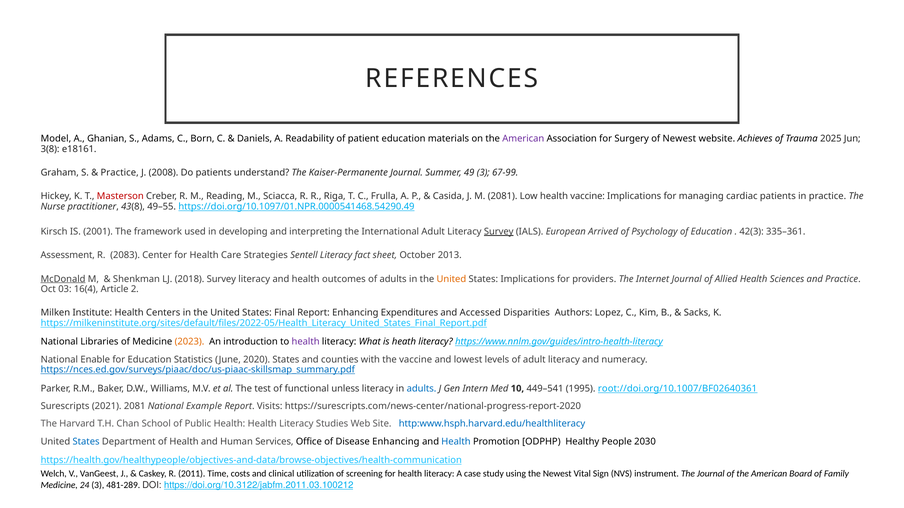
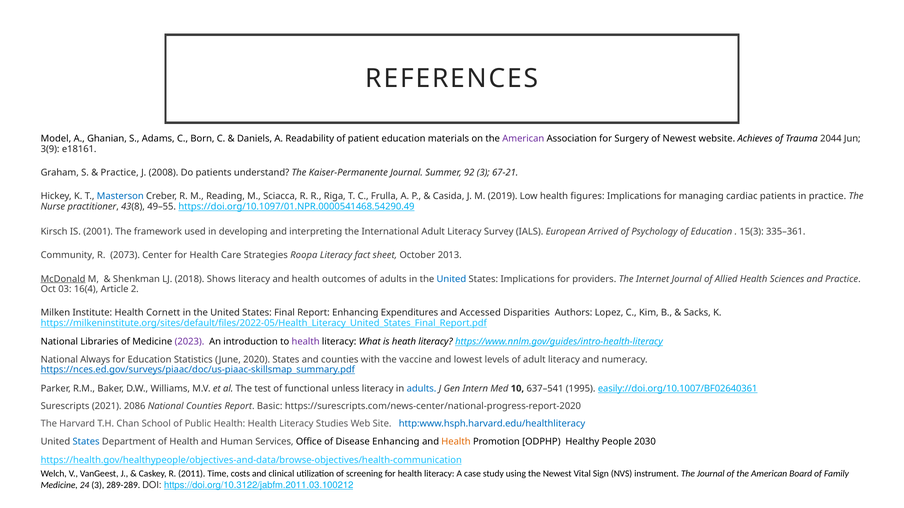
2025: 2025 -> 2044
3(8: 3(8 -> 3(9
49: 49 -> 92
67-99: 67-99 -> 67-21
Masterson colour: red -> blue
M 2081: 2081 -> 2019
health vaccine: vaccine -> figures
Survey at (499, 232) underline: present -> none
42(3: 42(3 -> 15(3
Assessment: Assessment -> Community
2083: 2083 -> 2073
Sentell: Sentell -> Roopa
2018 Survey: Survey -> Shows
United at (451, 279) colour: orange -> blue
Centers: Centers -> Cornett
2023 colour: orange -> purple
Enable: Enable -> Always
449–541: 449–541 -> 637–541
root://doi.org/10.1007/BF02640361: root://doi.org/10.1007/BF02640361 -> easily://doi.org/10.1007/BF02640361
2021 2081: 2081 -> 2086
National Example: Example -> Counties
Visits: Visits -> Basic
Health at (456, 442) colour: blue -> orange
481-289: 481-289 -> 289-289
